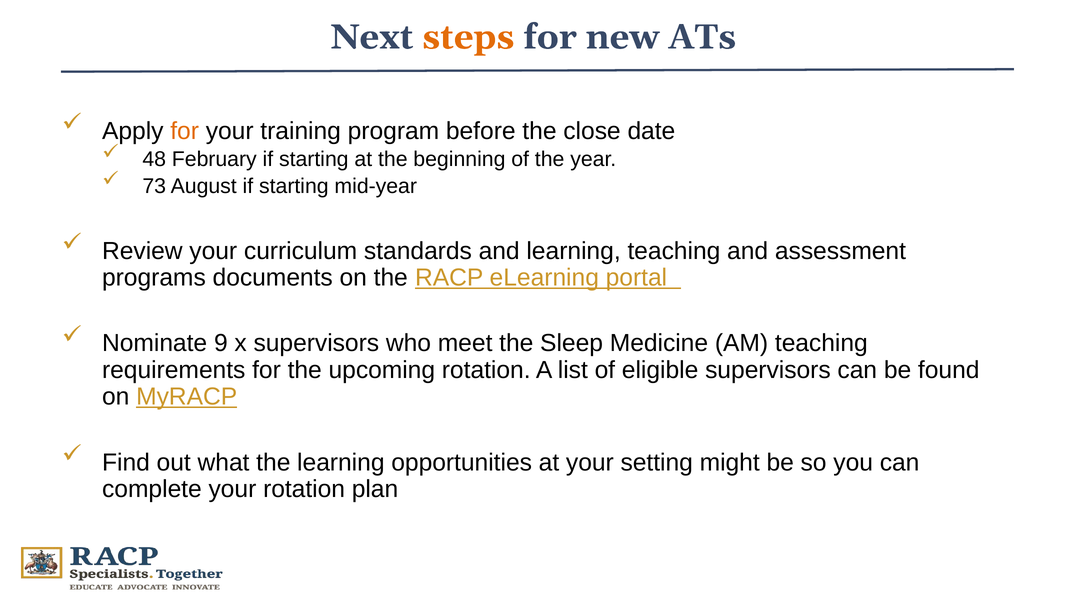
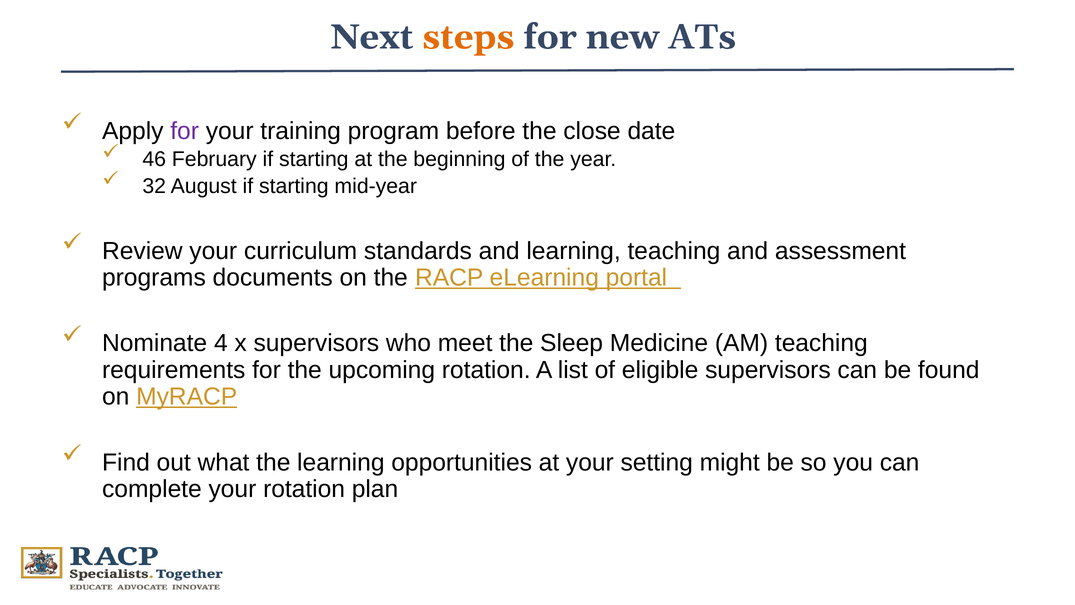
for at (185, 131) colour: orange -> purple
48: 48 -> 46
73: 73 -> 32
9: 9 -> 4
